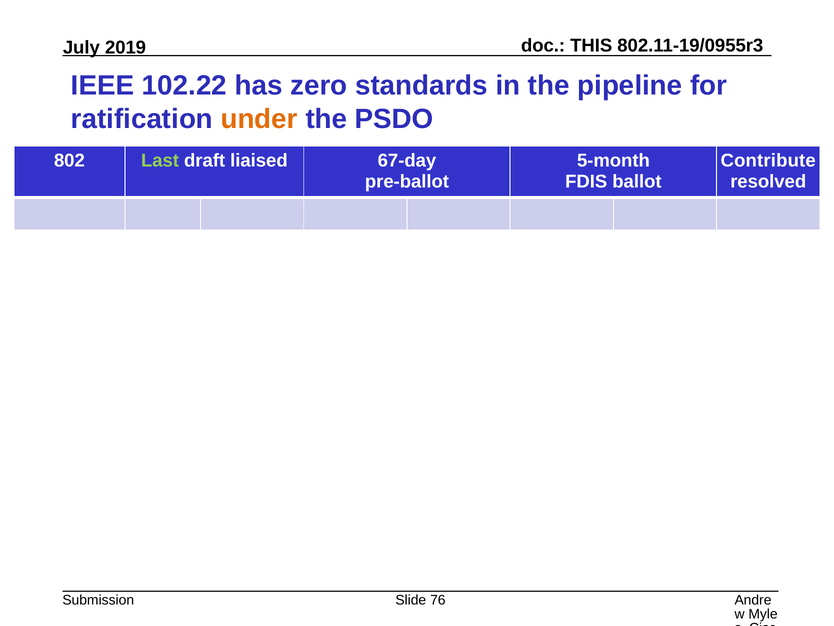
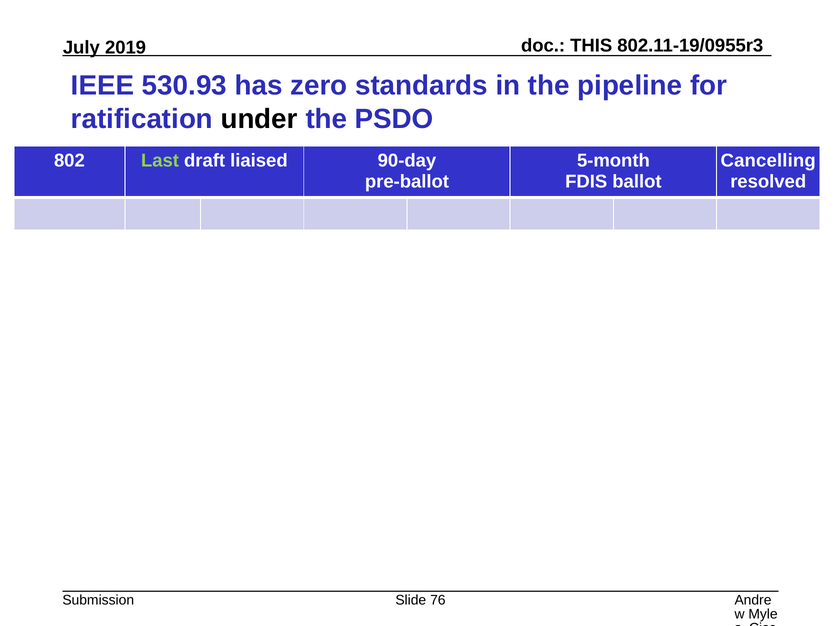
102.22: 102.22 -> 530.93
under colour: orange -> black
67-day: 67-day -> 90-day
Contribute: Contribute -> Cancelling
